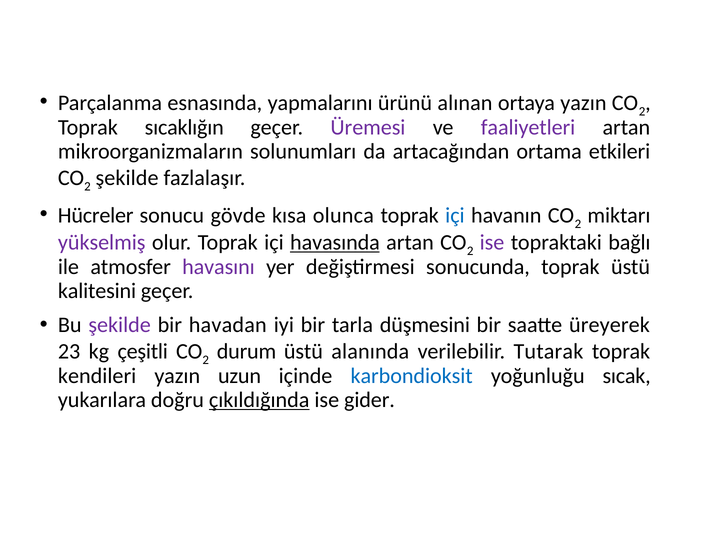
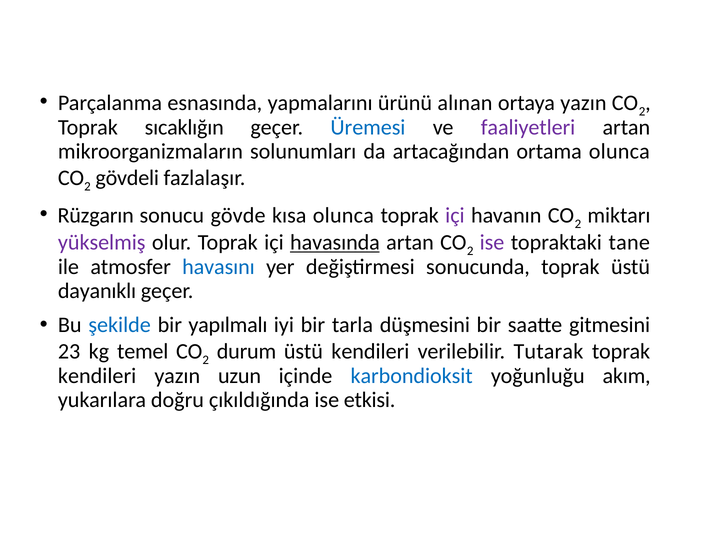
Üremesi colour: purple -> blue
ortama etkileri: etkileri -> olunca
şekilde at (127, 178): şekilde -> gövdeli
Hücreler: Hücreler -> Rüzgarın
içi at (455, 215) colour: blue -> purple
bağlı: bağlı -> tane
havasını colour: purple -> blue
kalitesini: kalitesini -> dayanıklı
şekilde at (120, 325) colour: purple -> blue
havadan: havadan -> yapılmalı
üreyerek: üreyerek -> gitmesini
çeşitli: çeşitli -> temel
üstü alanında: alanında -> kendileri
sıcak: sıcak -> akım
çıkıldığında underline: present -> none
gider: gider -> etkisi
